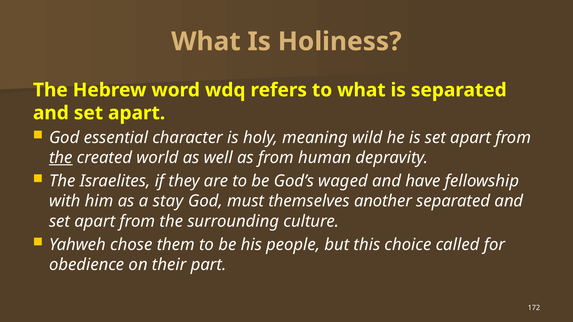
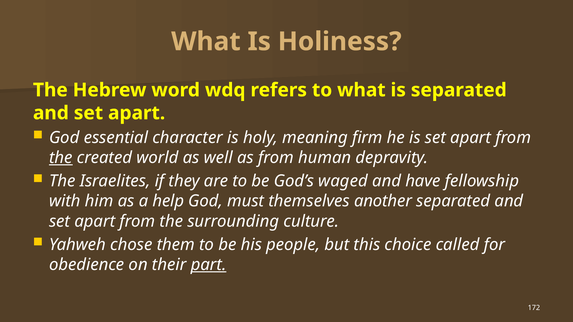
wild: wild -> firm
stay: stay -> help
part underline: none -> present
